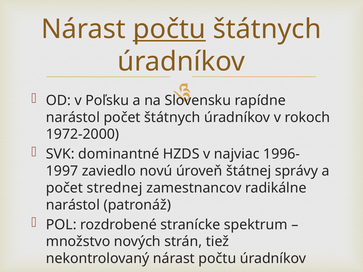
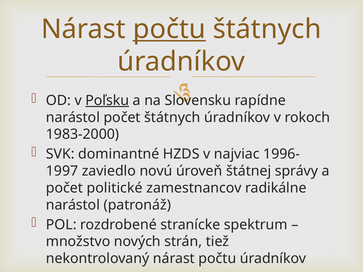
Poľsku underline: none -> present
1972-2000: 1972-2000 -> 1983-2000
strednej: strednej -> politické
